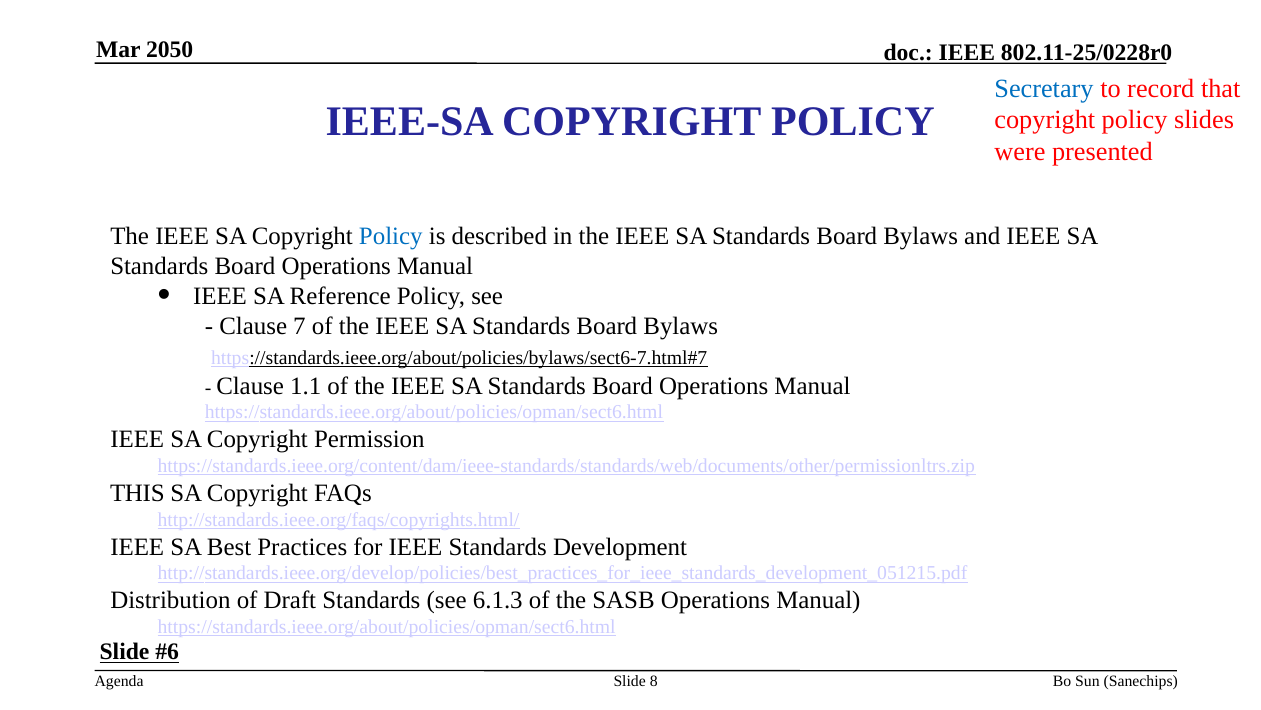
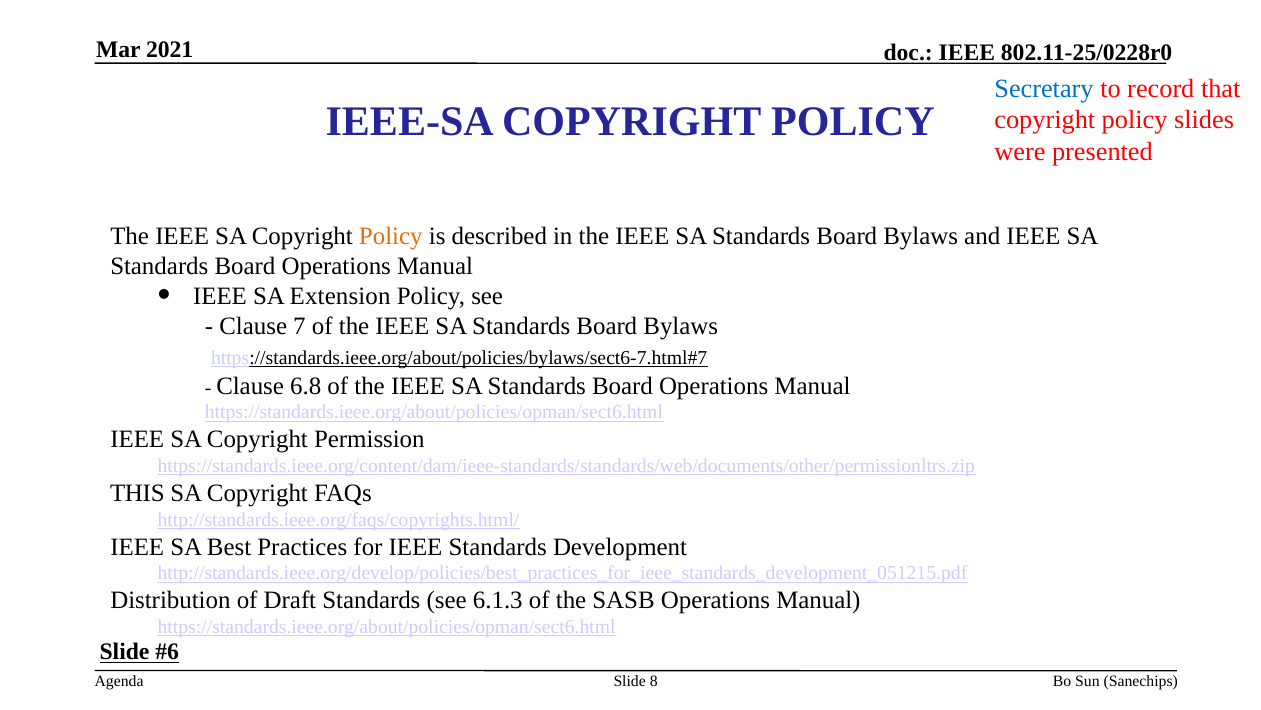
2050: 2050 -> 2021
Policy at (391, 236) colour: blue -> orange
Reference: Reference -> Extension
1.1: 1.1 -> 6.8
